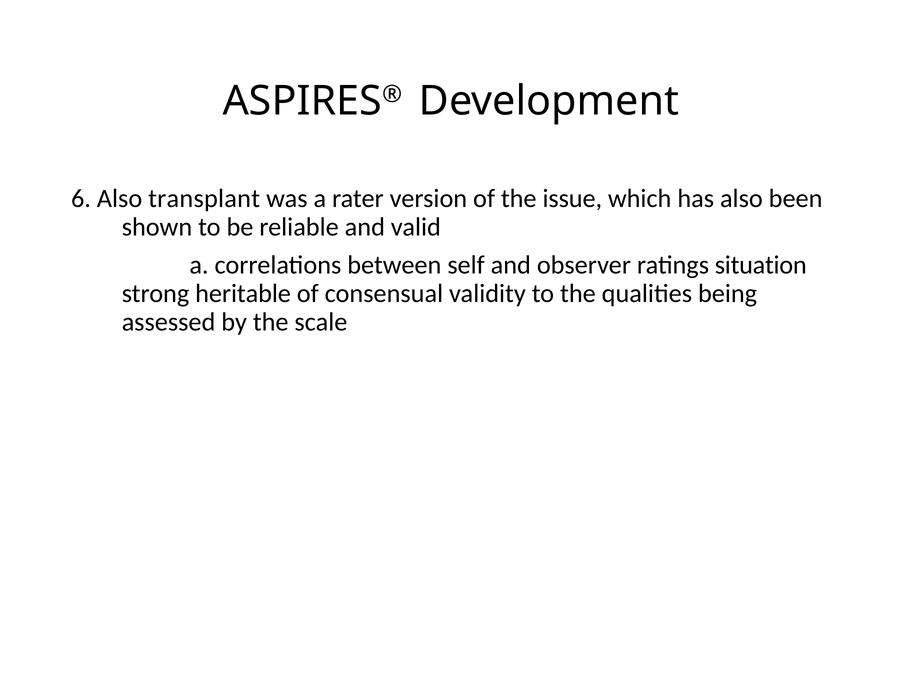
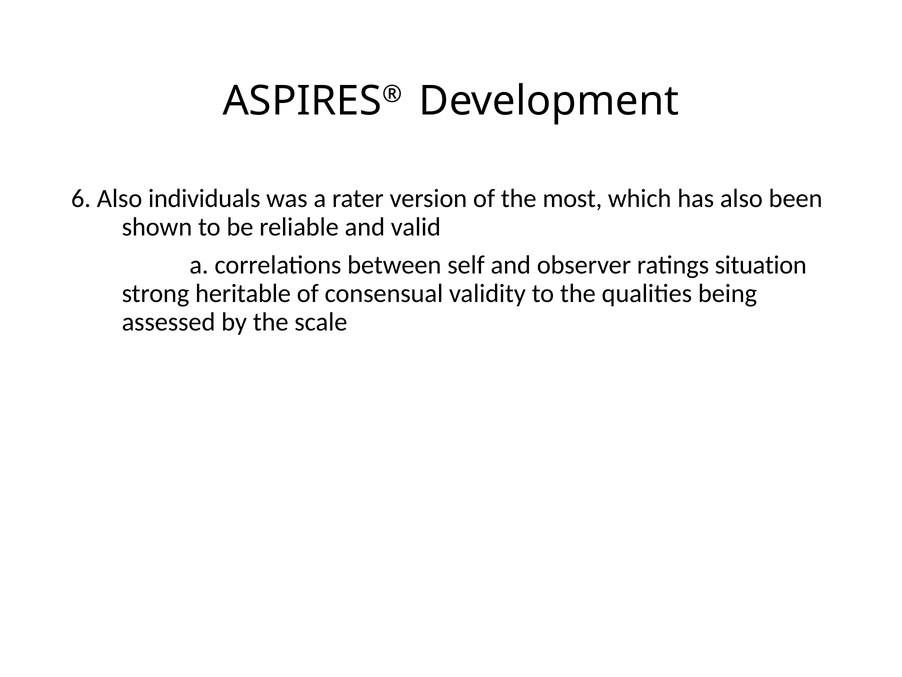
transplant: transplant -> individuals
issue: issue -> most
